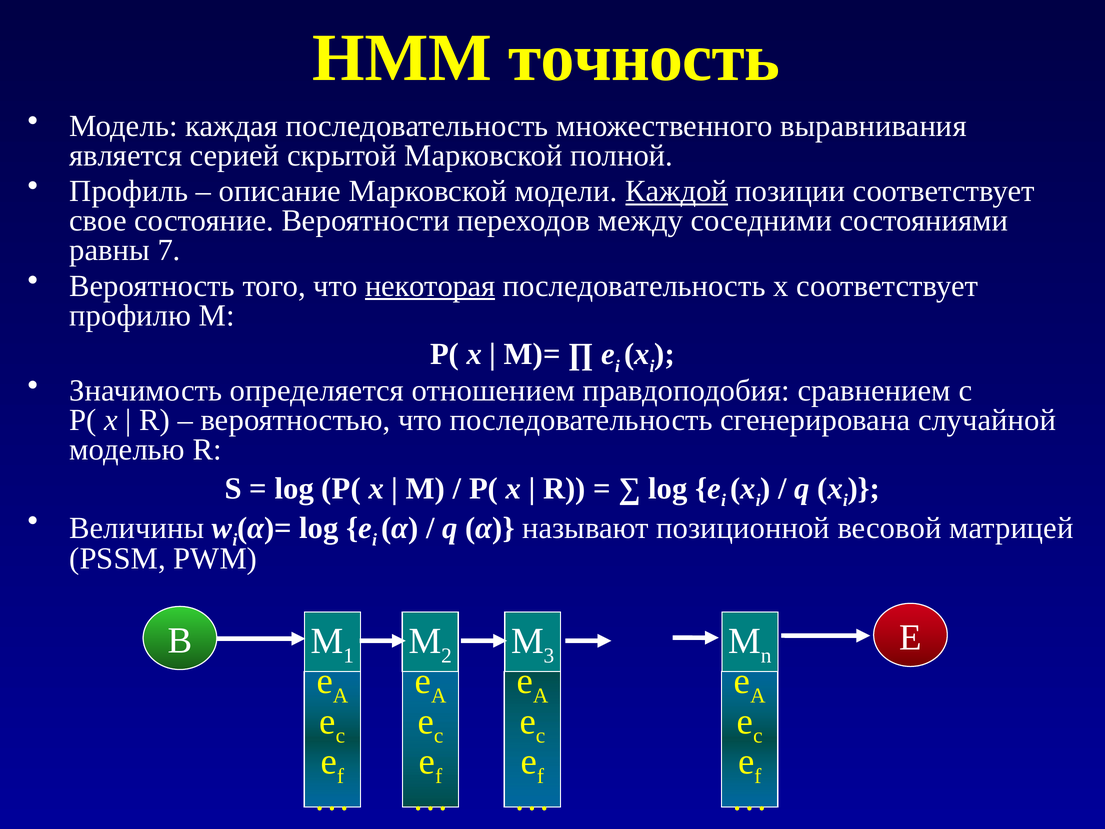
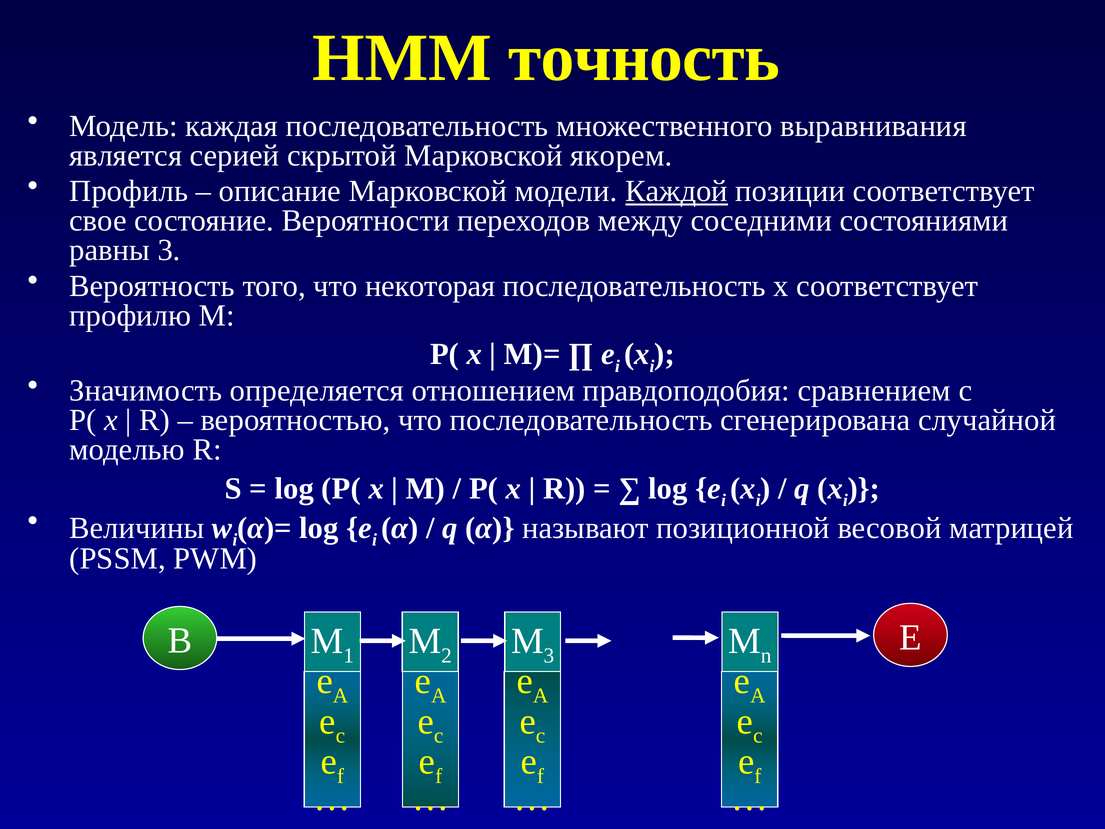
полной: полной -> якорем
равны 7: 7 -> 3
некоторая underline: present -> none
